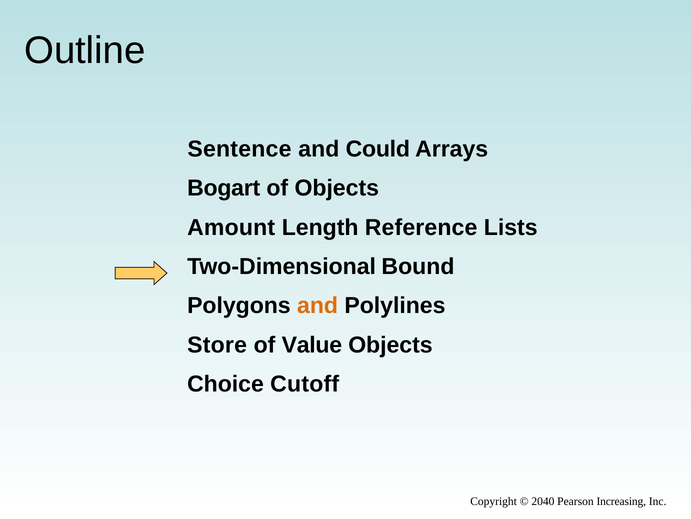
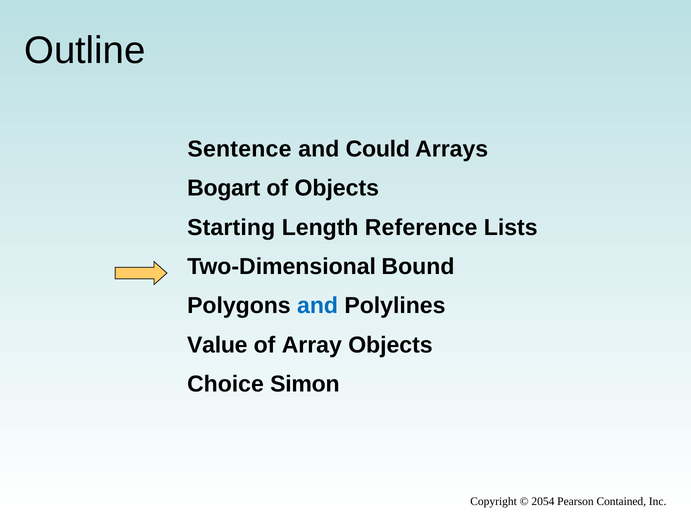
Amount: Amount -> Starting
and at (318, 305) colour: orange -> blue
Store: Store -> Value
Value: Value -> Array
Cutoff: Cutoff -> Simon
2040: 2040 -> 2054
Increasing: Increasing -> Contained
